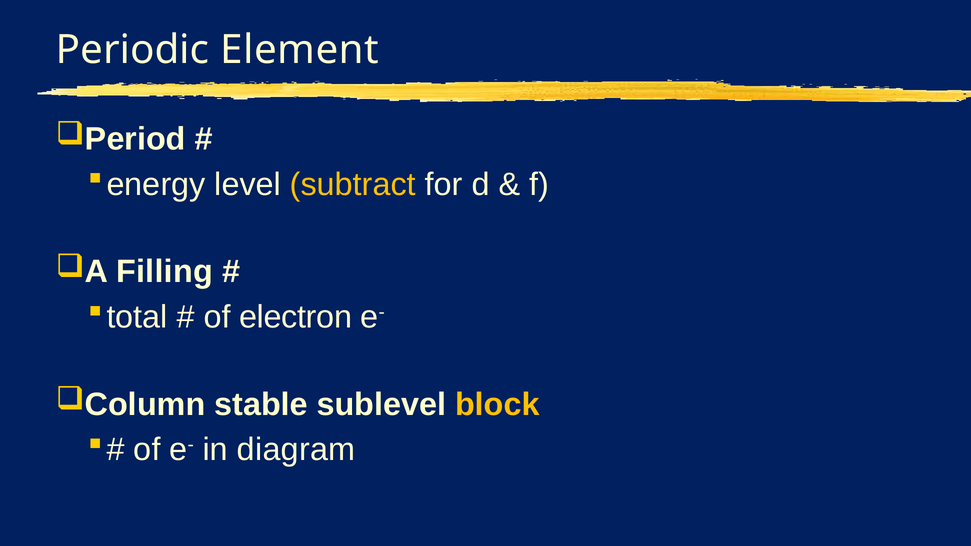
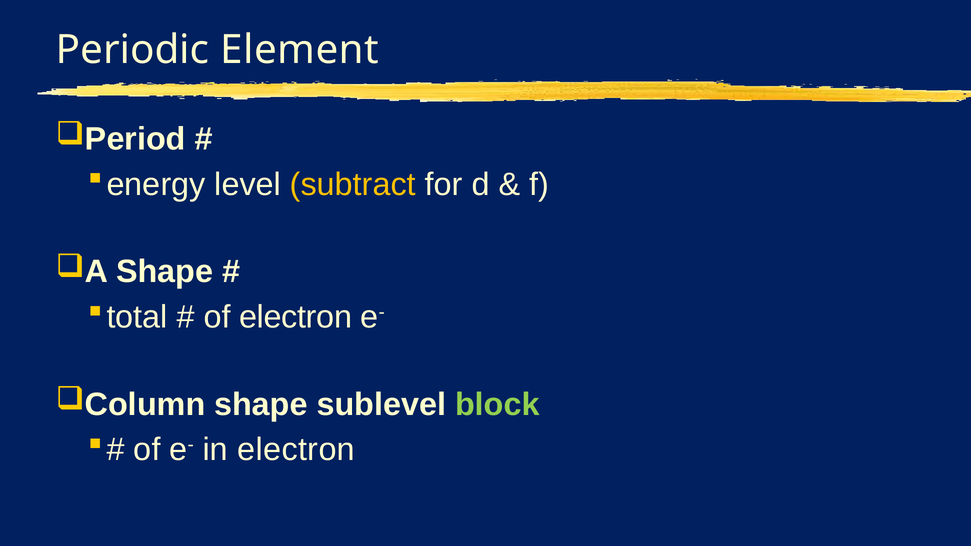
Filling at (164, 272): Filling -> Shape
stable at (261, 405): stable -> shape
block colour: yellow -> light green
in diagram: diagram -> electron
